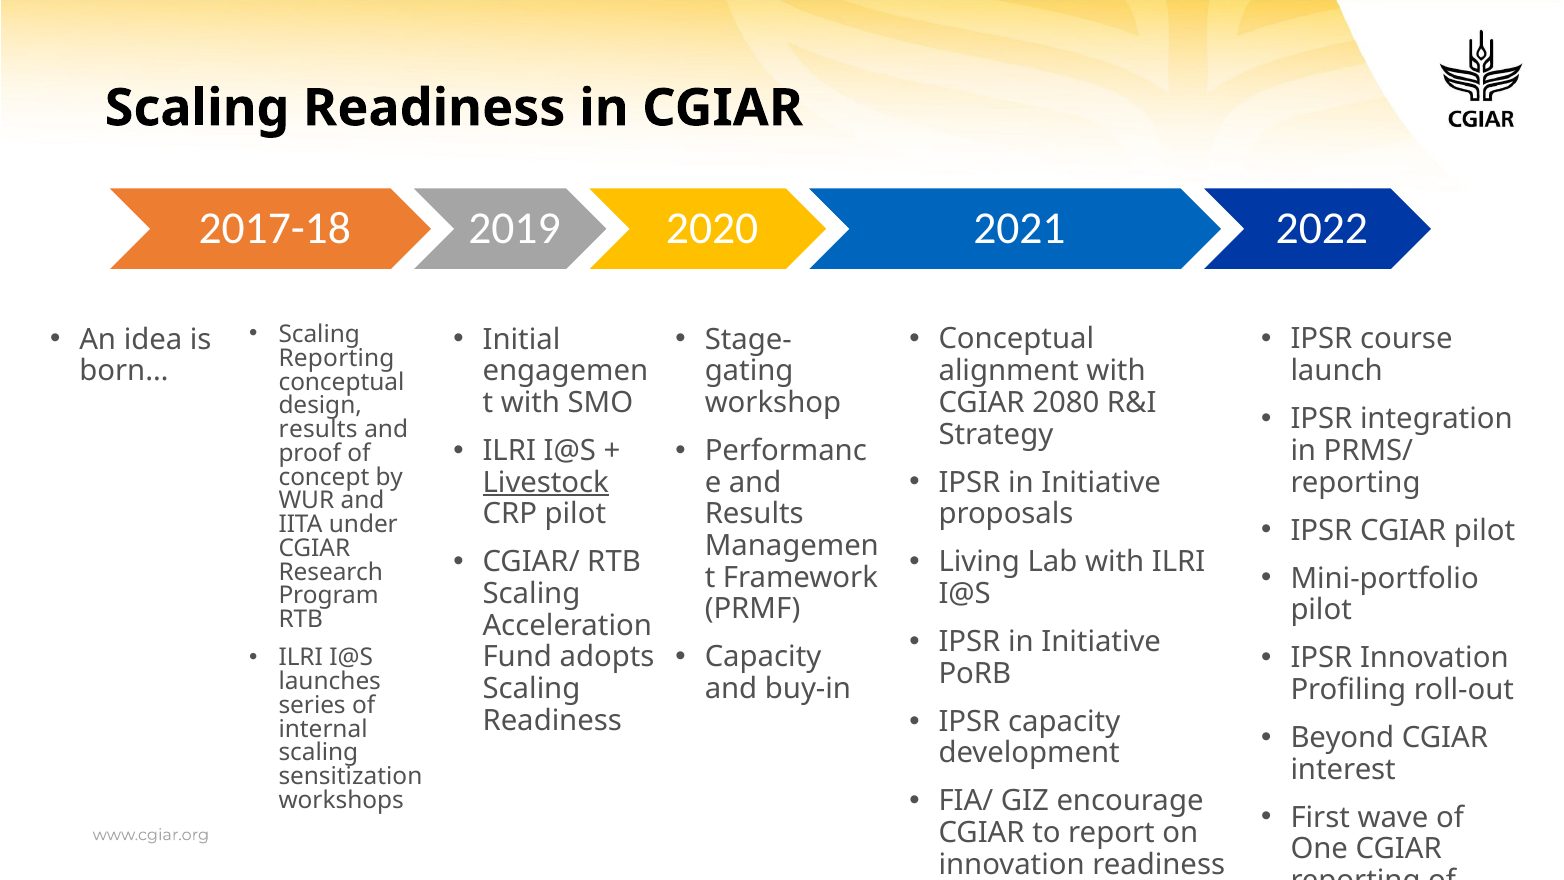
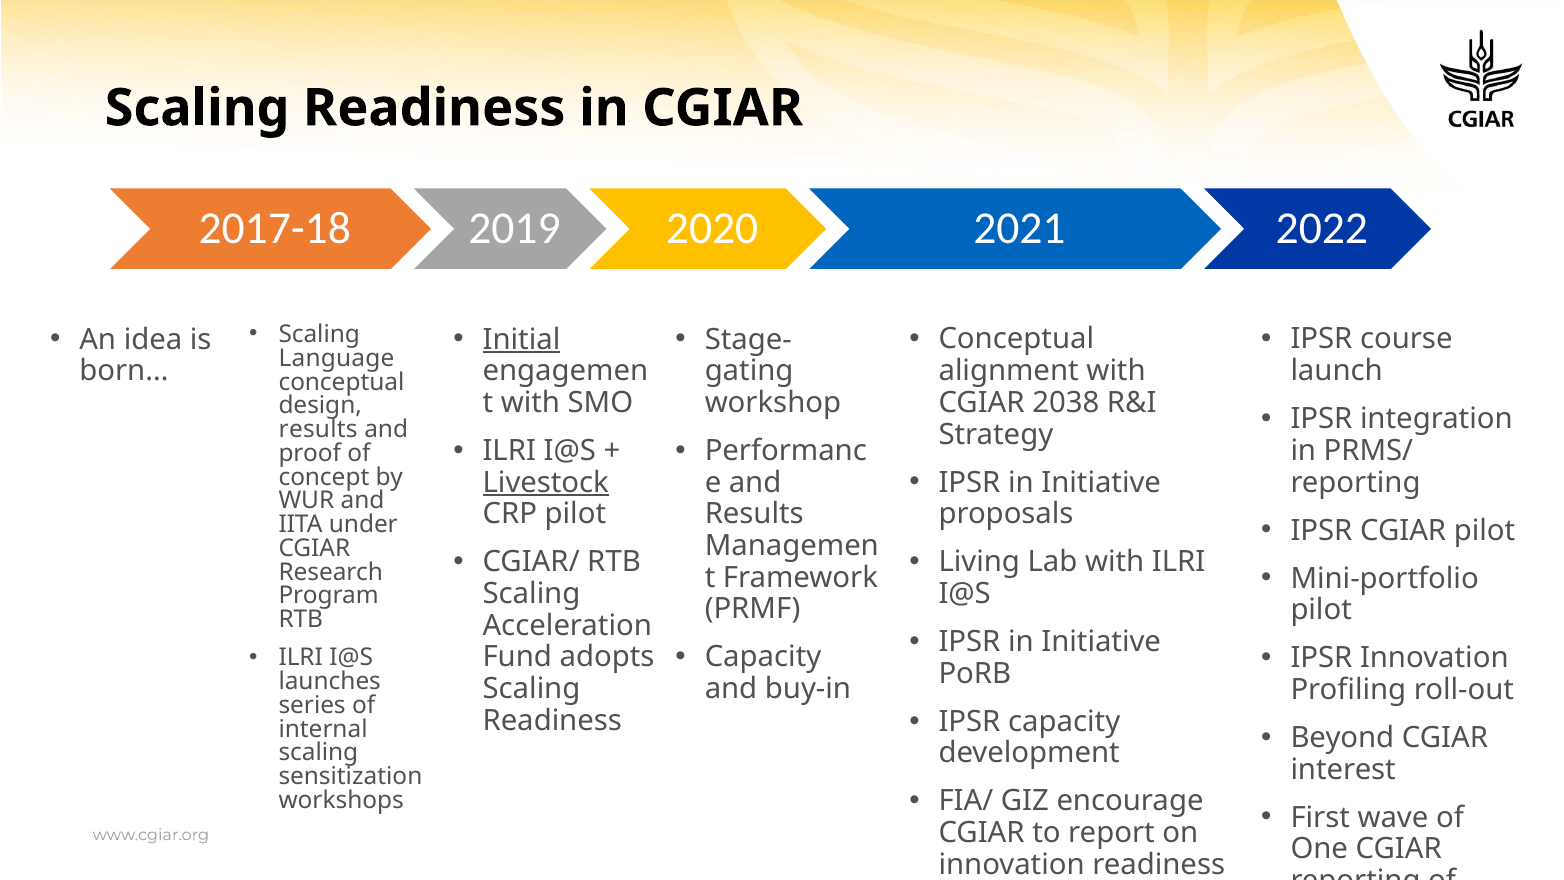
Initial underline: none -> present
Reporting at (337, 358): Reporting -> Language
2080: 2080 -> 2038
